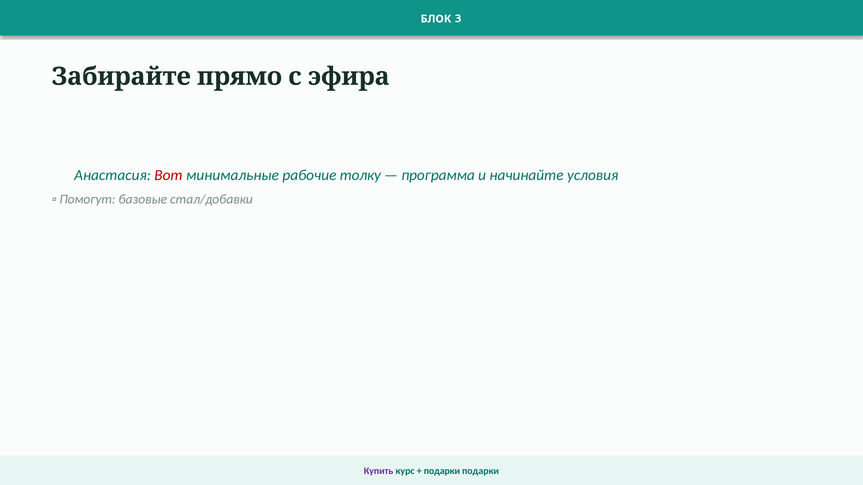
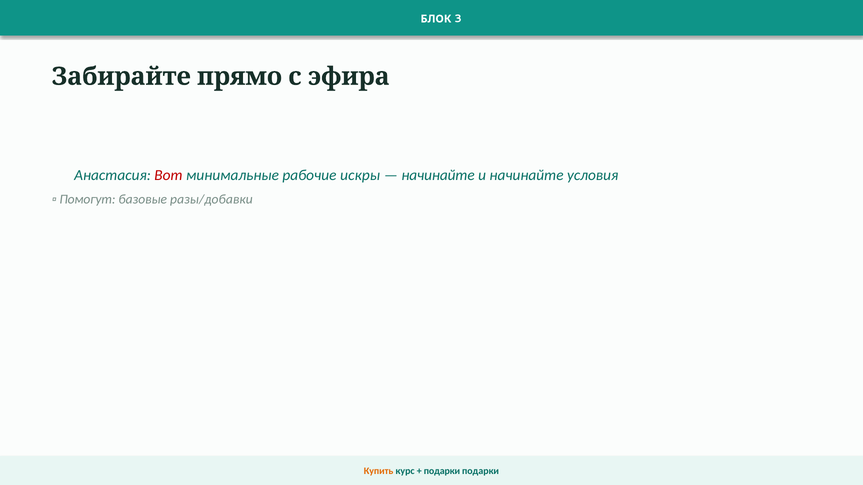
толку: толку -> искры
программа at (438, 175): программа -> начинайте
стал/добавки: стал/добавки -> разы/добавки
Купить colour: purple -> orange
